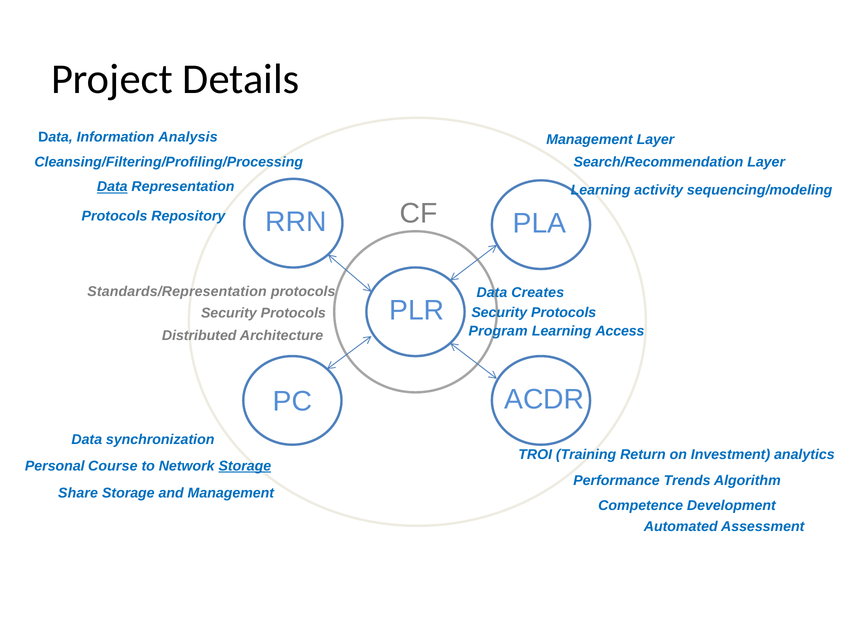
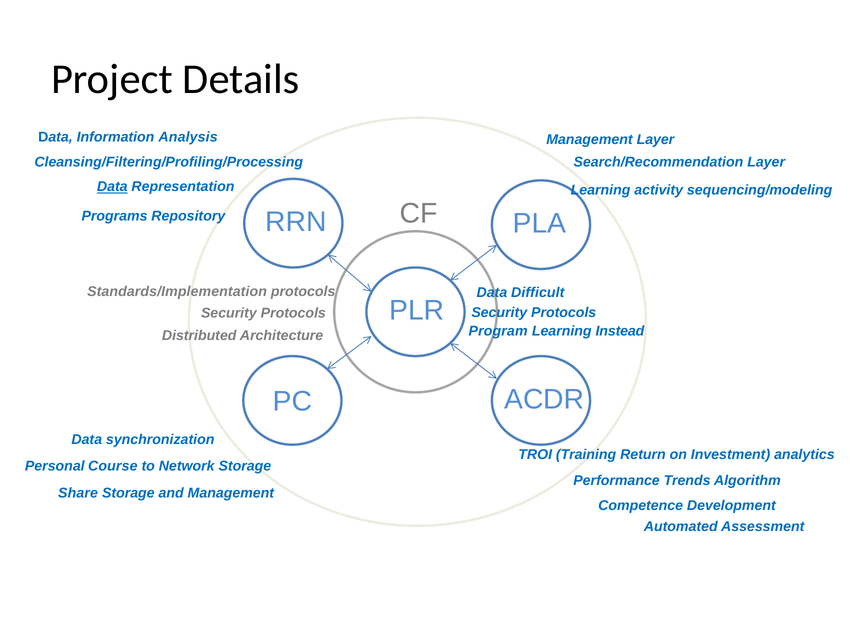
Protocols at (114, 216): Protocols -> Programs
Standards/Representation: Standards/Representation -> Standards/Implementation
Creates: Creates -> Difficult
Access: Access -> Instead
Storage at (245, 466) underline: present -> none
